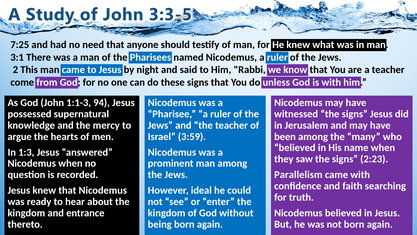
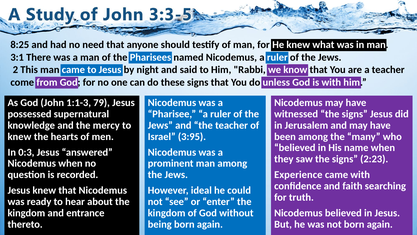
7:25: 7:25 -> 8:25
94: 94 -> 79
argue at (20, 136): argue -> knew
3:59: 3:59 -> 3:95
1:3: 1:3 -> 0:3
Parallelism: Parallelism -> Experience
